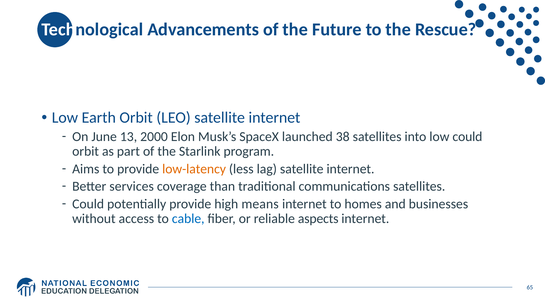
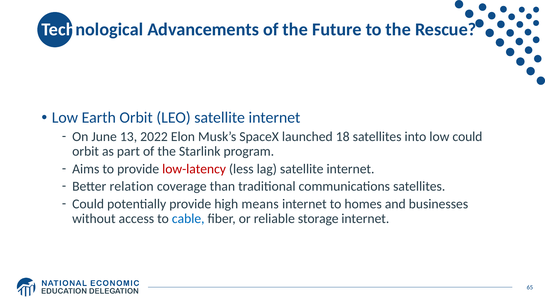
2000: 2000 -> 2022
38: 38 -> 18
low-latency colour: orange -> red
services: services -> relation
aspects: aspects -> storage
